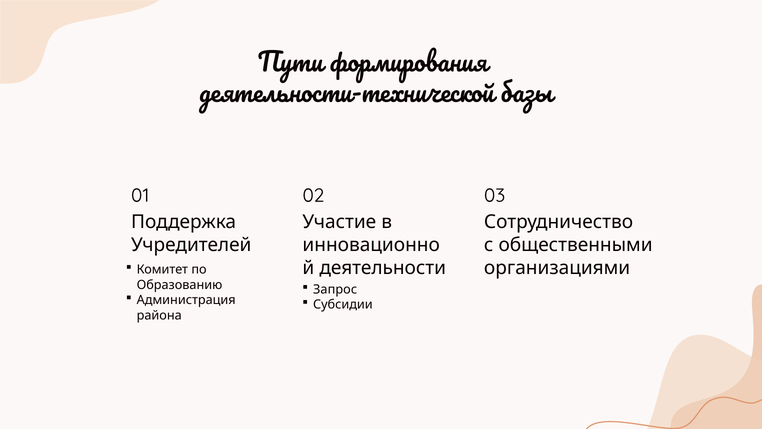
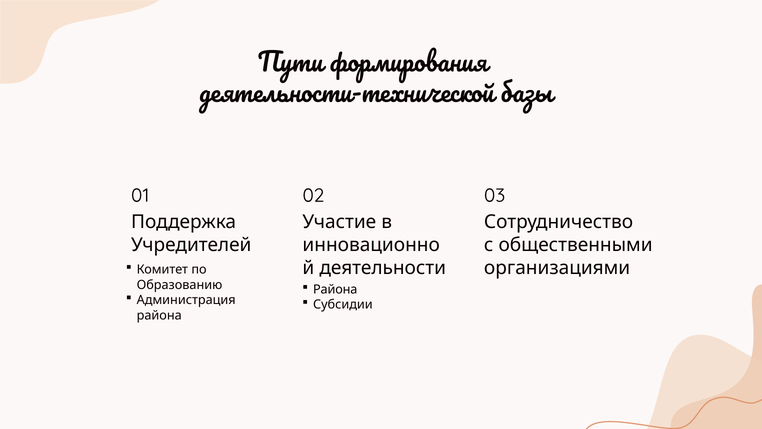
Запрос at (335, 289): Запрос -> Района
